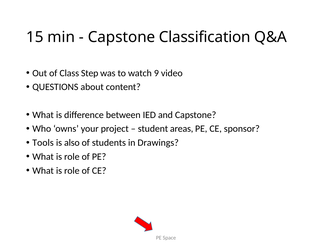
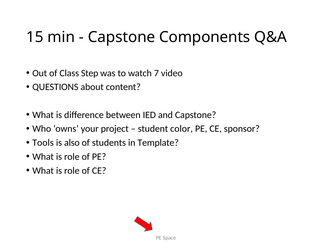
Classification: Classification -> Components
9: 9 -> 7
areas: areas -> color
Drawings: Drawings -> Template
